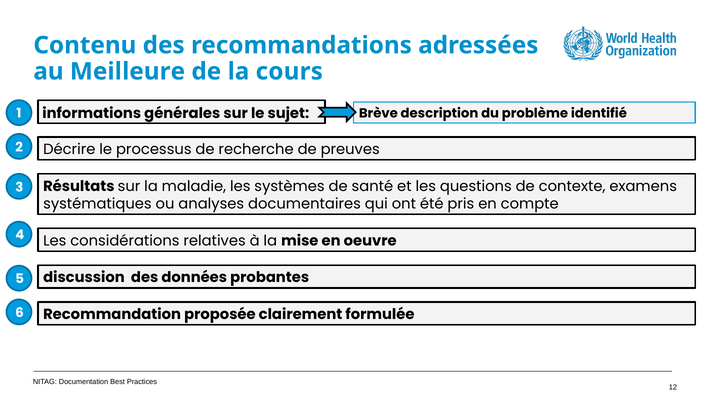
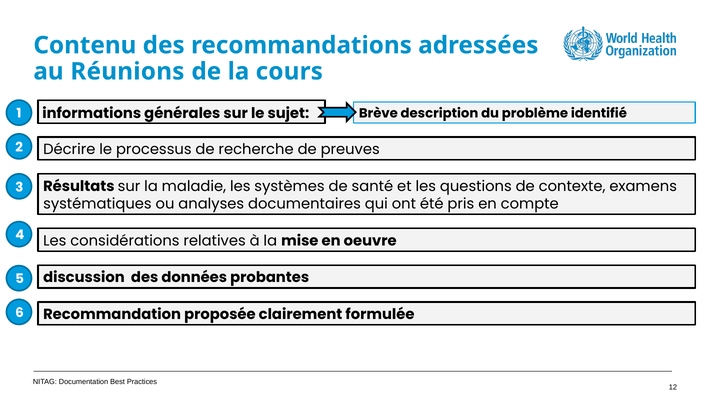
Meilleure: Meilleure -> Réunions
